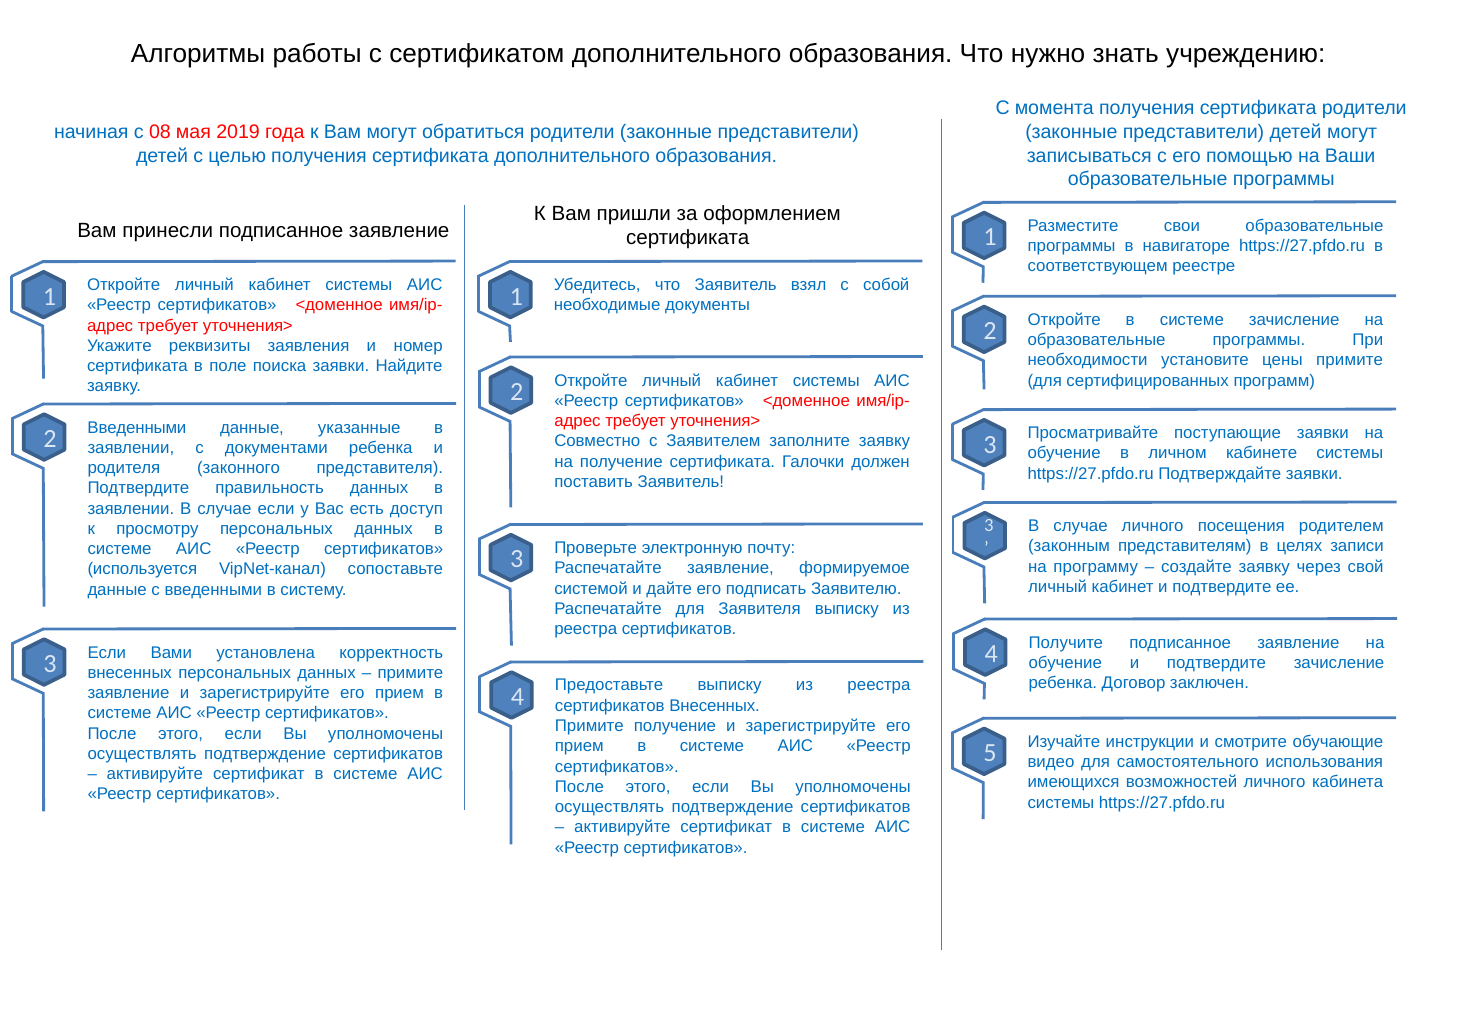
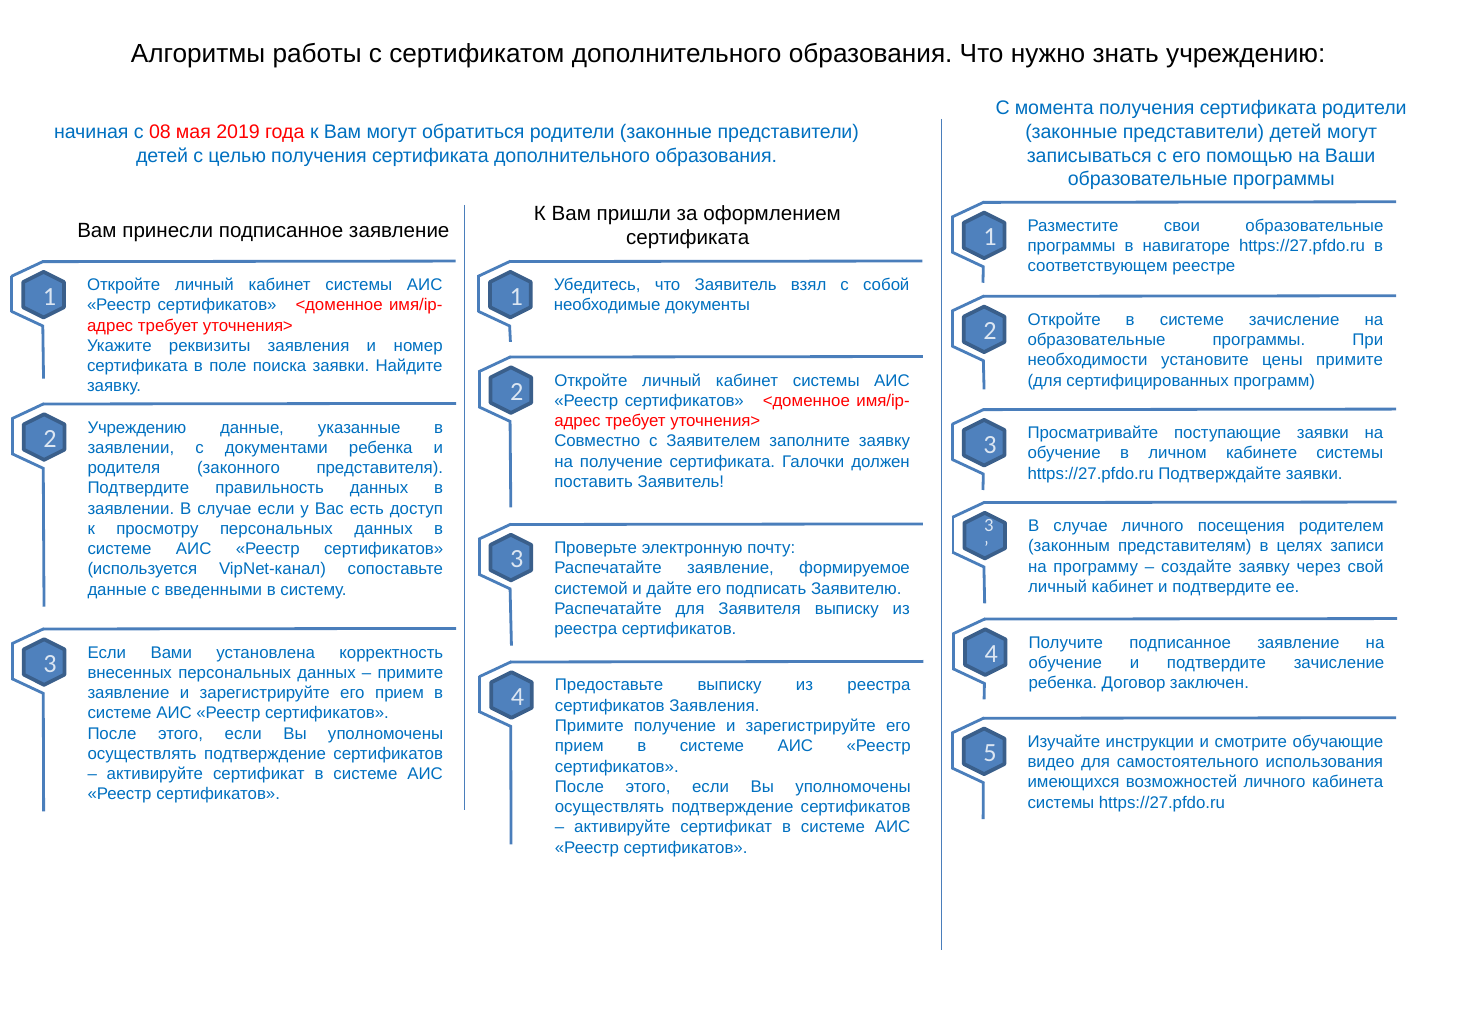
Введенными at (137, 427): Введенными -> Учреждению
сертификатов Внесенных: Внесенных -> Заявления
